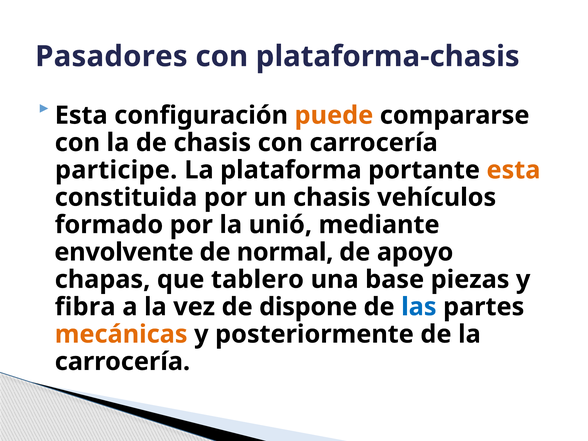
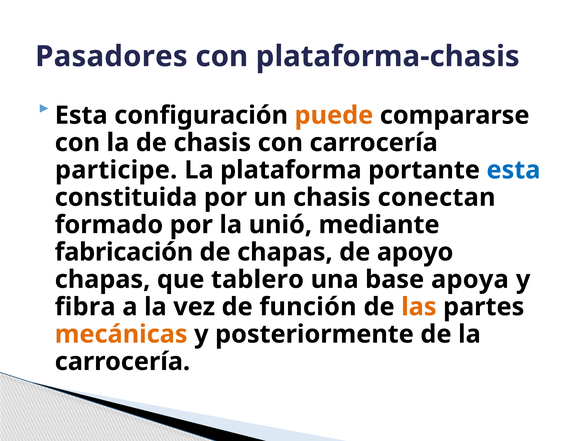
esta at (513, 170) colour: orange -> blue
vehículos: vehículos -> conectan
envolvente: envolvente -> fabricación
de normal: normal -> chapas
piezas: piezas -> apoya
dispone: dispone -> función
las colour: blue -> orange
